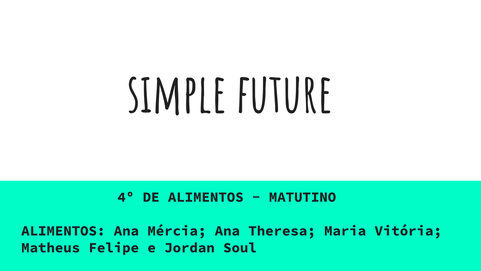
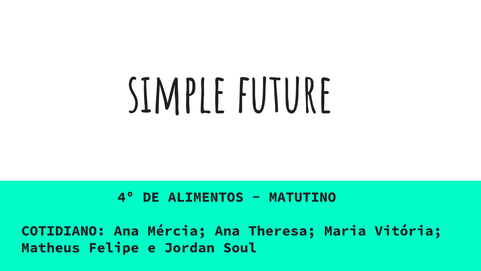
ALIMENTOS at (63, 230): ALIMENTOS -> COTIDIANO
